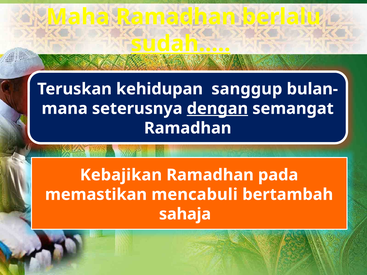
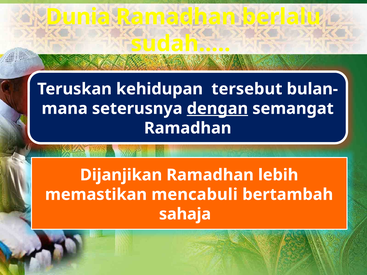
Maha: Maha -> Dunia
sudah… underline: present -> none
sanggup: sanggup -> tersebut
Kebajikan: Kebajikan -> Dijanjikan
pada: pada -> lebih
